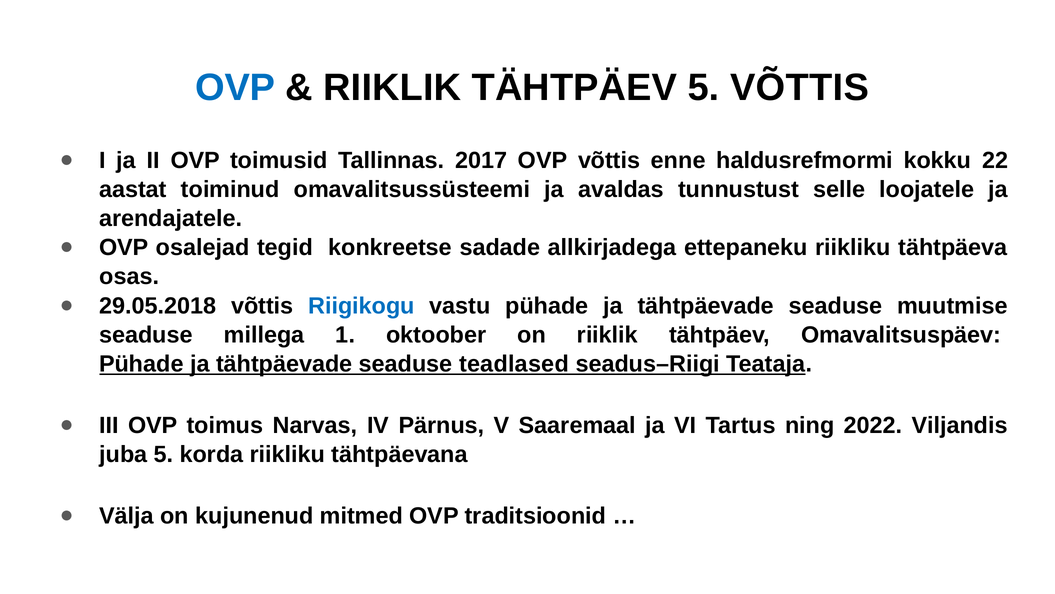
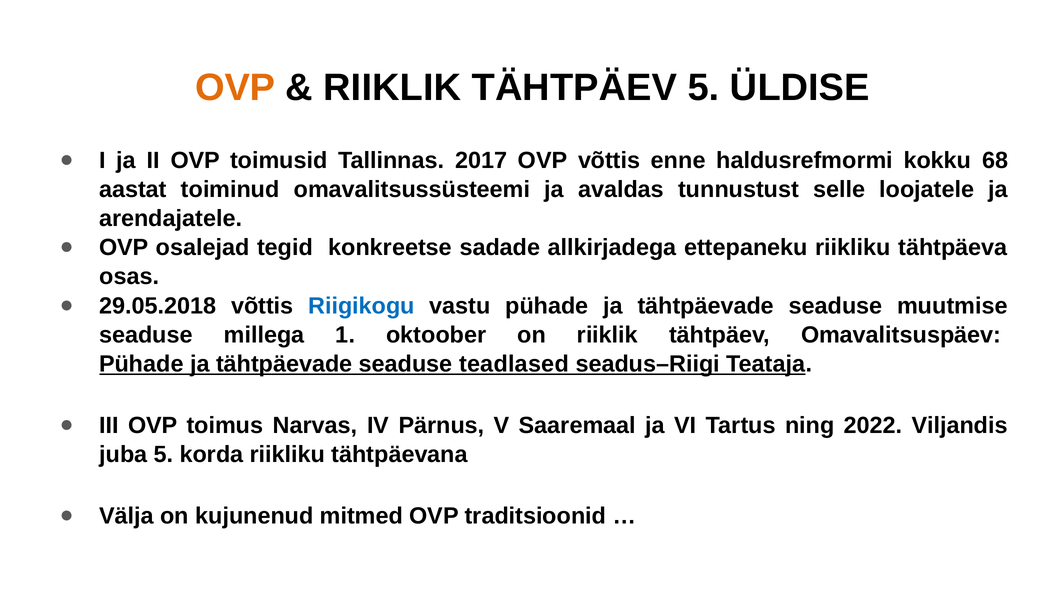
OVP at (235, 87) colour: blue -> orange
5 VÕTTIS: VÕTTIS -> ÜLDISE
22: 22 -> 68
